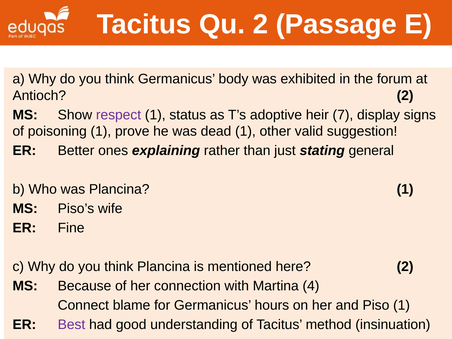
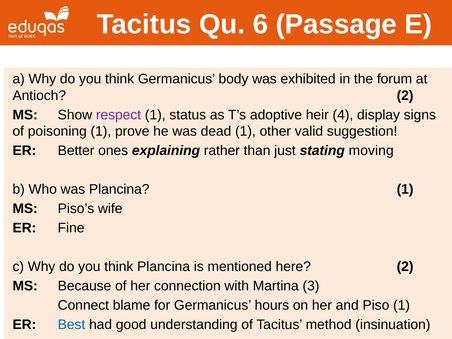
Qu 2: 2 -> 6
7: 7 -> 4
general: general -> moving
4: 4 -> 3
Best colour: purple -> blue
